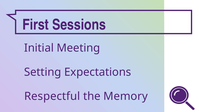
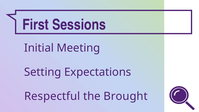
Memory: Memory -> Brought
